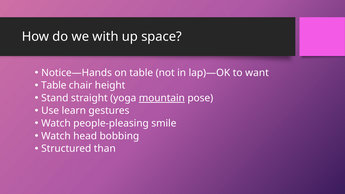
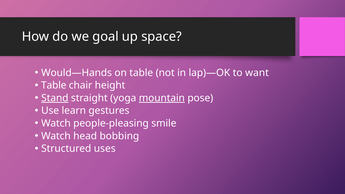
with: with -> goal
Notice—Hands: Notice—Hands -> Would—Hands
Stand underline: none -> present
than: than -> uses
